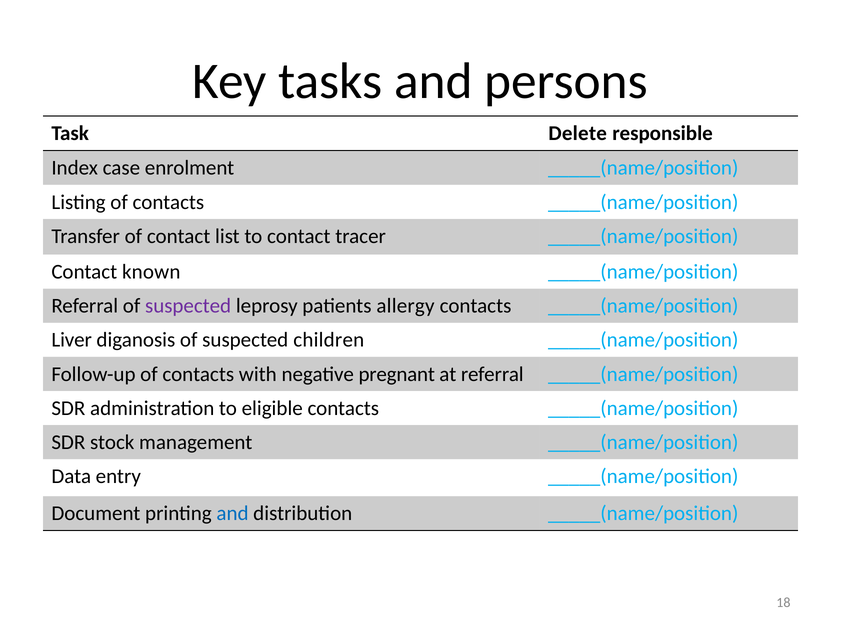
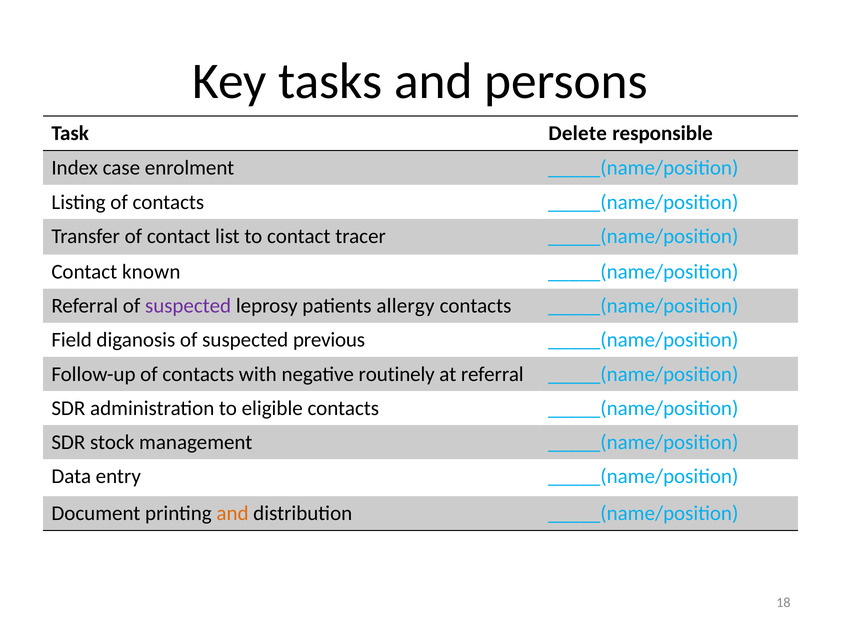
Liver: Liver -> Field
children: children -> previous
pregnant: pregnant -> routinely
and at (233, 513) colour: blue -> orange
